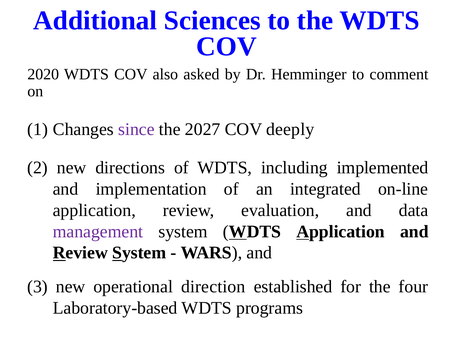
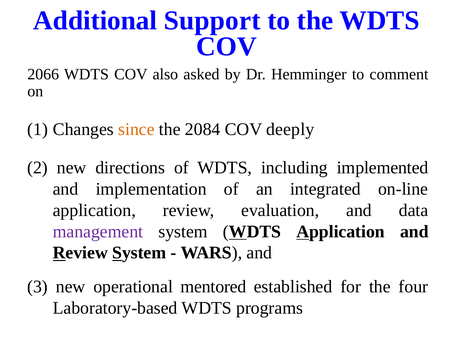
Sciences: Sciences -> Support
2020: 2020 -> 2066
since colour: purple -> orange
2027: 2027 -> 2084
direction: direction -> mentored
